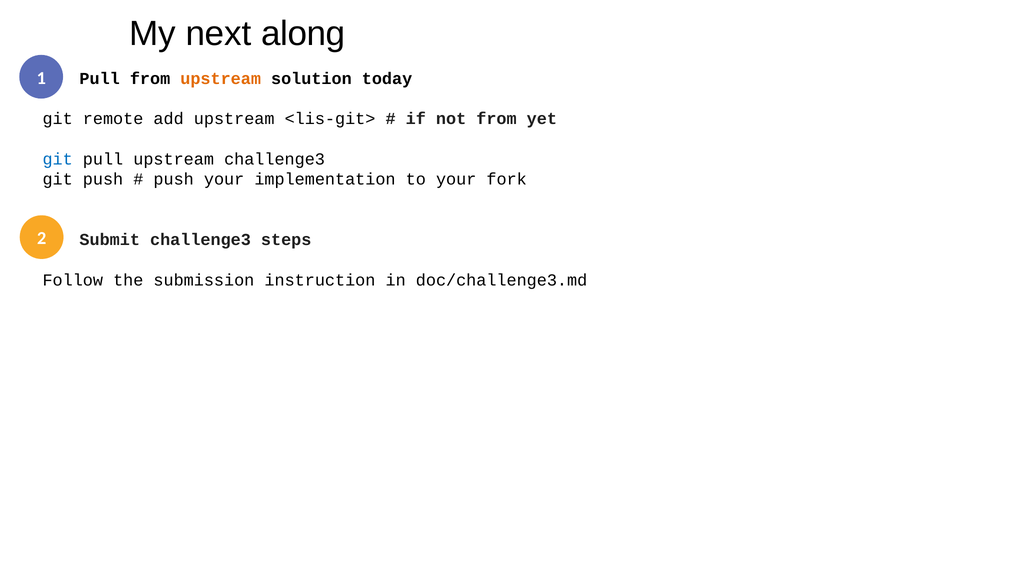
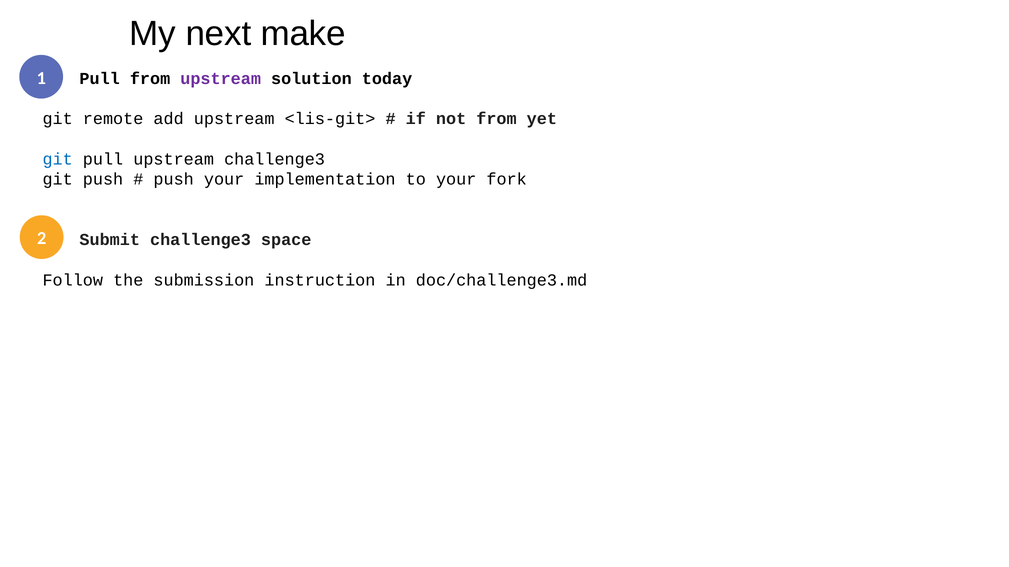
along: along -> make
upstream at (221, 79) colour: orange -> purple
steps: steps -> space
